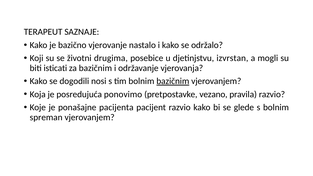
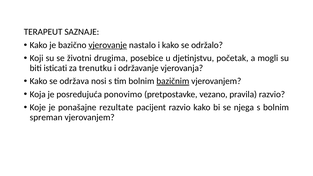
vjerovanje underline: none -> present
izvrstan: izvrstan -> početak
za bazičnim: bazičnim -> trenutku
dogodili: dogodili -> održava
pacijenta: pacijenta -> rezultate
glede: glede -> njega
